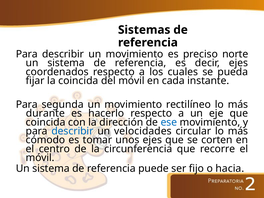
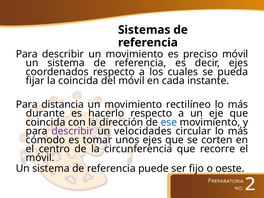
preciso norte: norte -> móvil
segunda: segunda -> distancia
describir at (72, 131) colour: blue -> purple
hacia: hacia -> oeste
